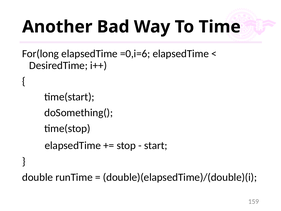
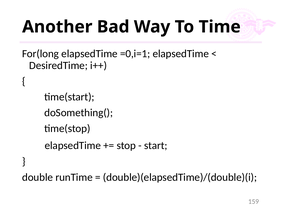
=0,i=6: =0,i=6 -> =0,i=1
